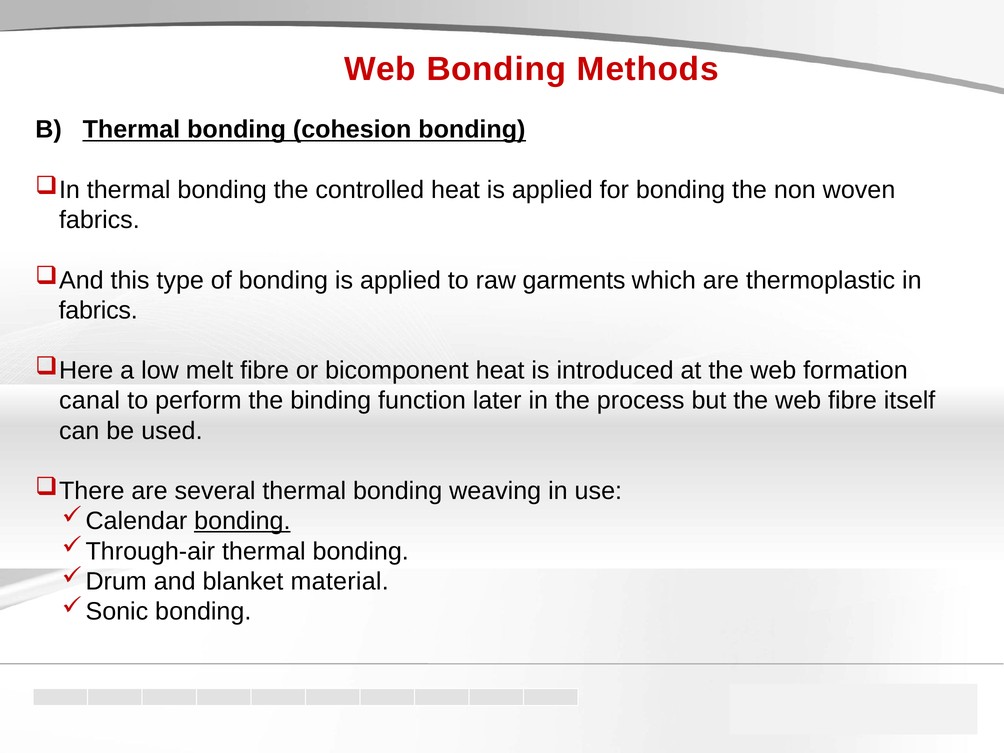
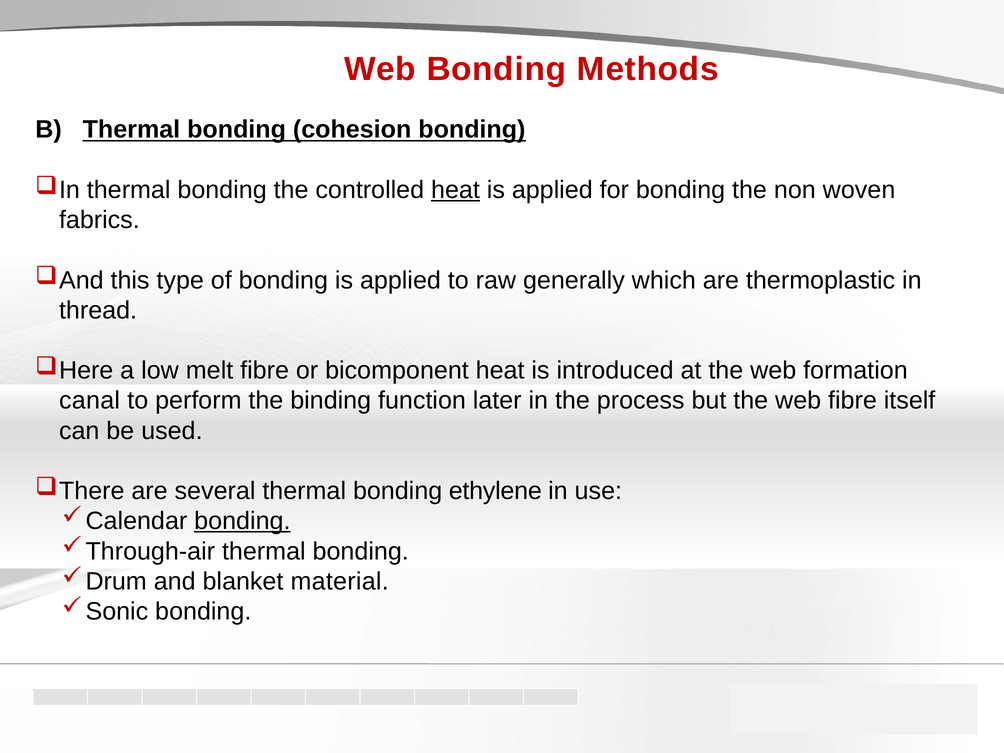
heat at (455, 190) underline: none -> present
garments: garments -> generally
fabrics at (98, 310): fabrics -> thread
weaving: weaving -> ethylene
